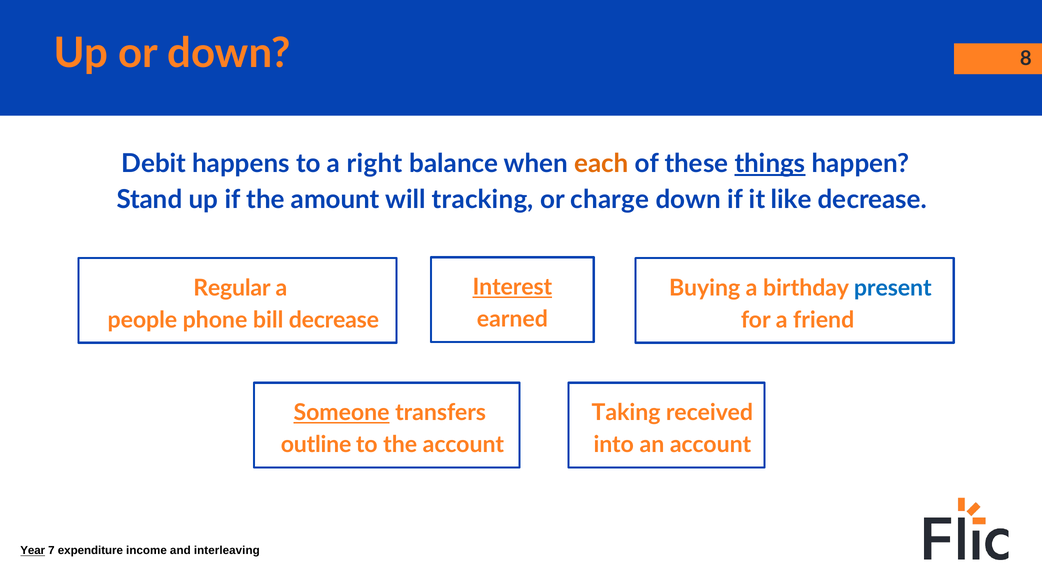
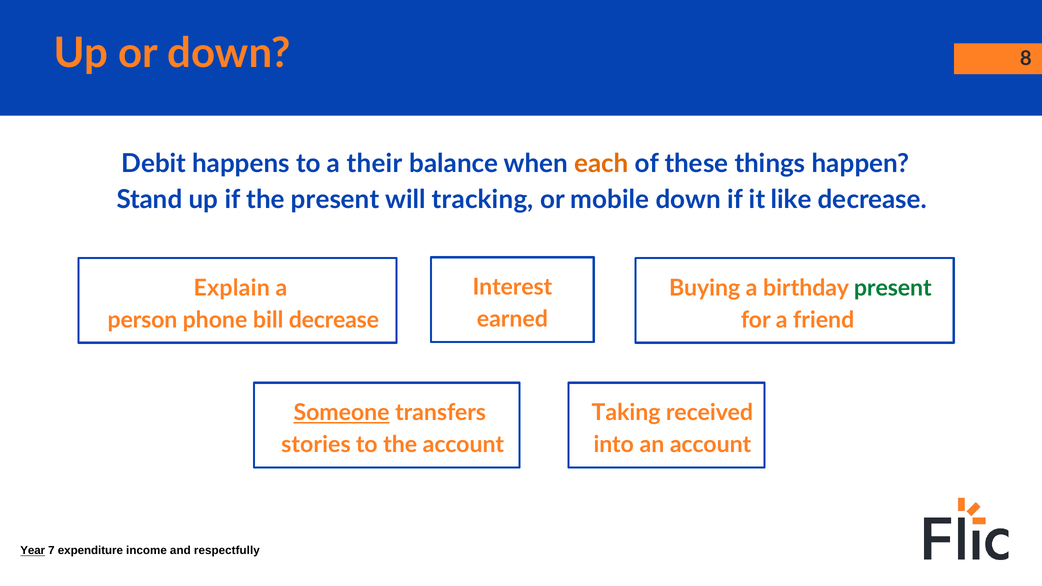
right: right -> their
things underline: present -> none
the amount: amount -> present
charge: charge -> mobile
Interest underline: present -> none
Regular: Regular -> Explain
present at (893, 288) colour: blue -> green
people: people -> person
outline: outline -> stories
interleaving: interleaving -> respectfully
